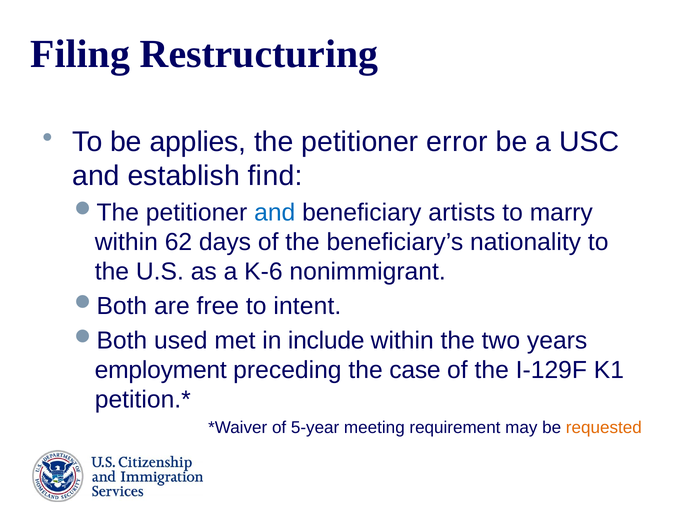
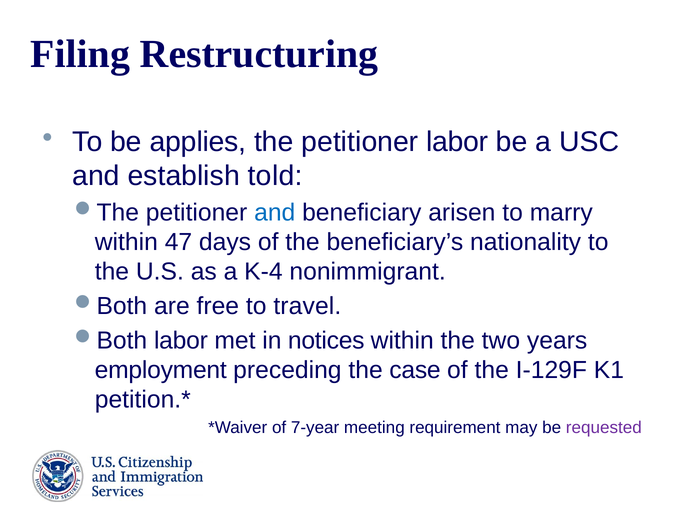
petitioner error: error -> labor
find: find -> told
artists: artists -> arisen
62: 62 -> 47
K-6: K-6 -> K-4
intent: intent -> travel
used at (181, 341): used -> labor
include: include -> notices
5-year: 5-year -> 7-year
requested colour: orange -> purple
